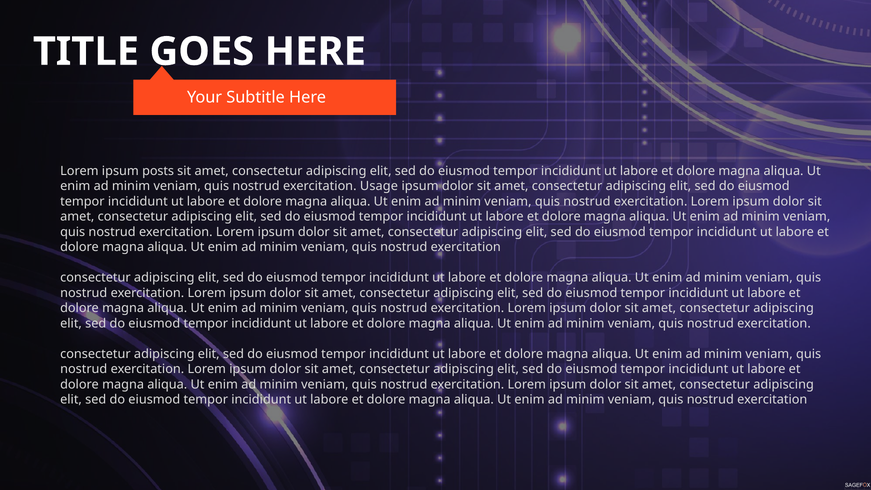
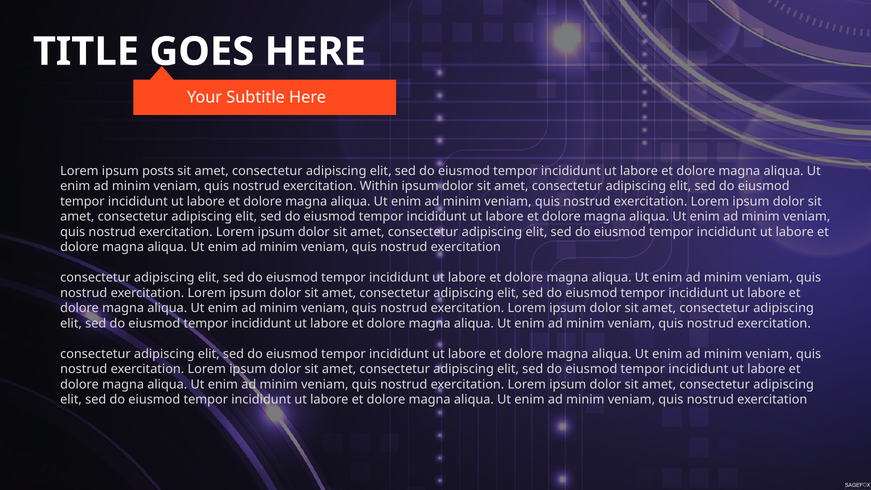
Usage: Usage -> Within
